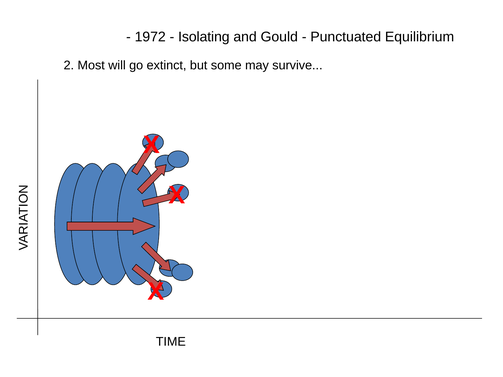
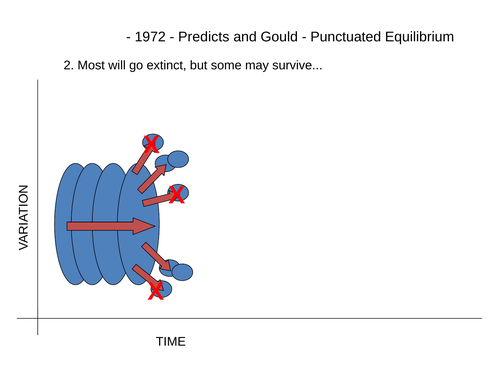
Isolating: Isolating -> Predicts
